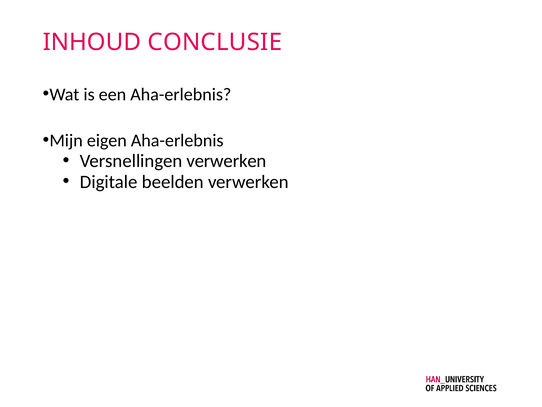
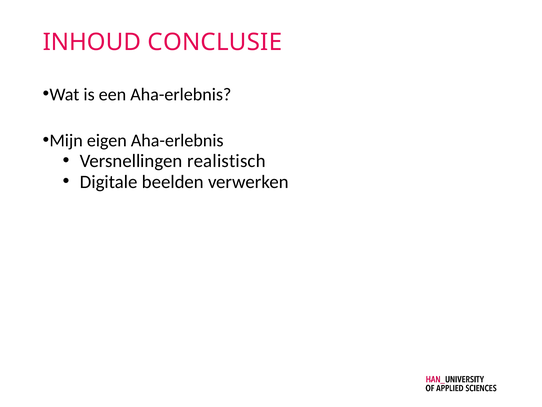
Versnellingen verwerken: verwerken -> realistisch
